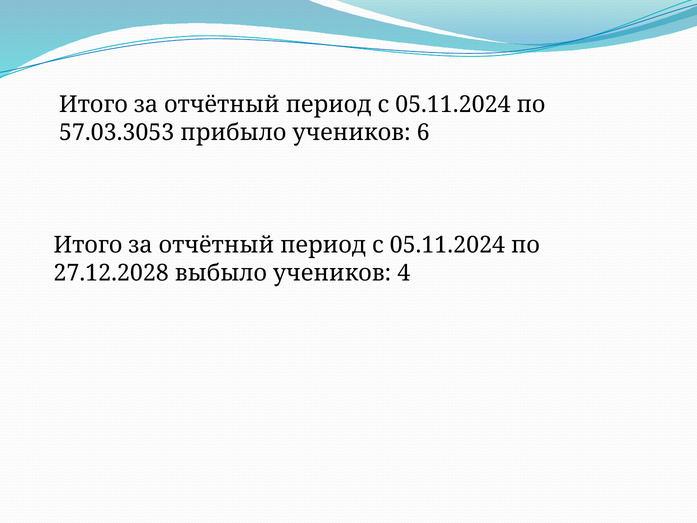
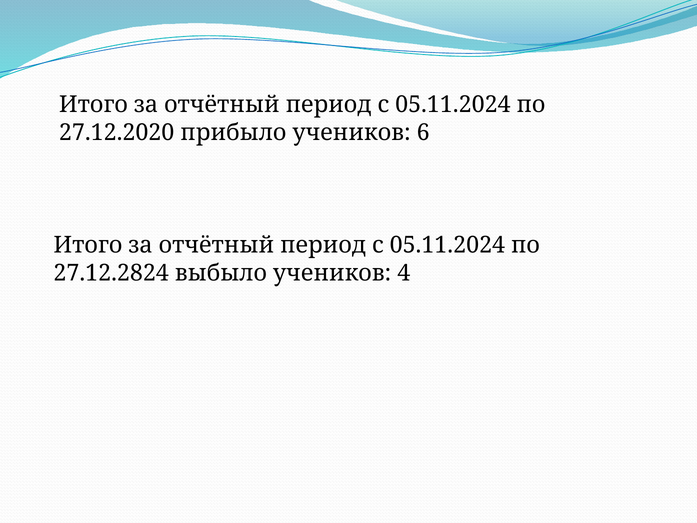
57.03.3053: 57.03.3053 -> 27.12.2020
27.12.2028: 27.12.2028 -> 27.12.2824
